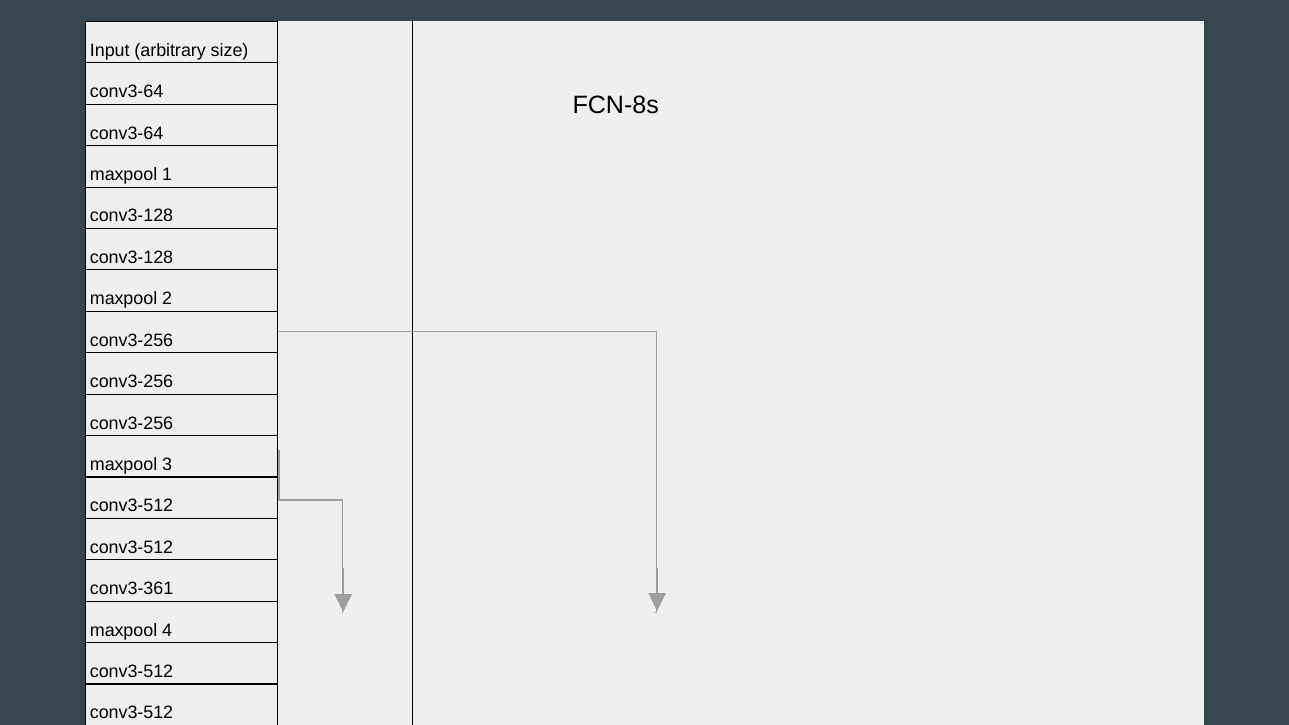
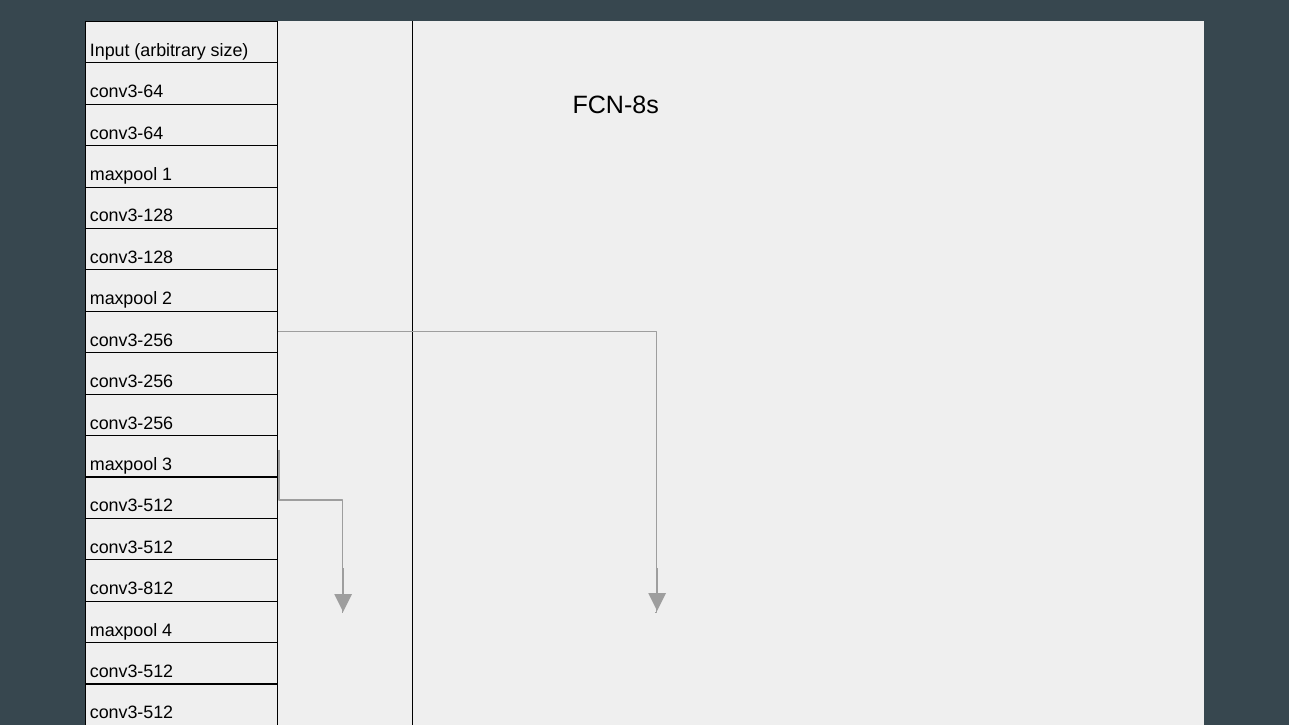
conv3-361: conv3-361 -> conv3-812
